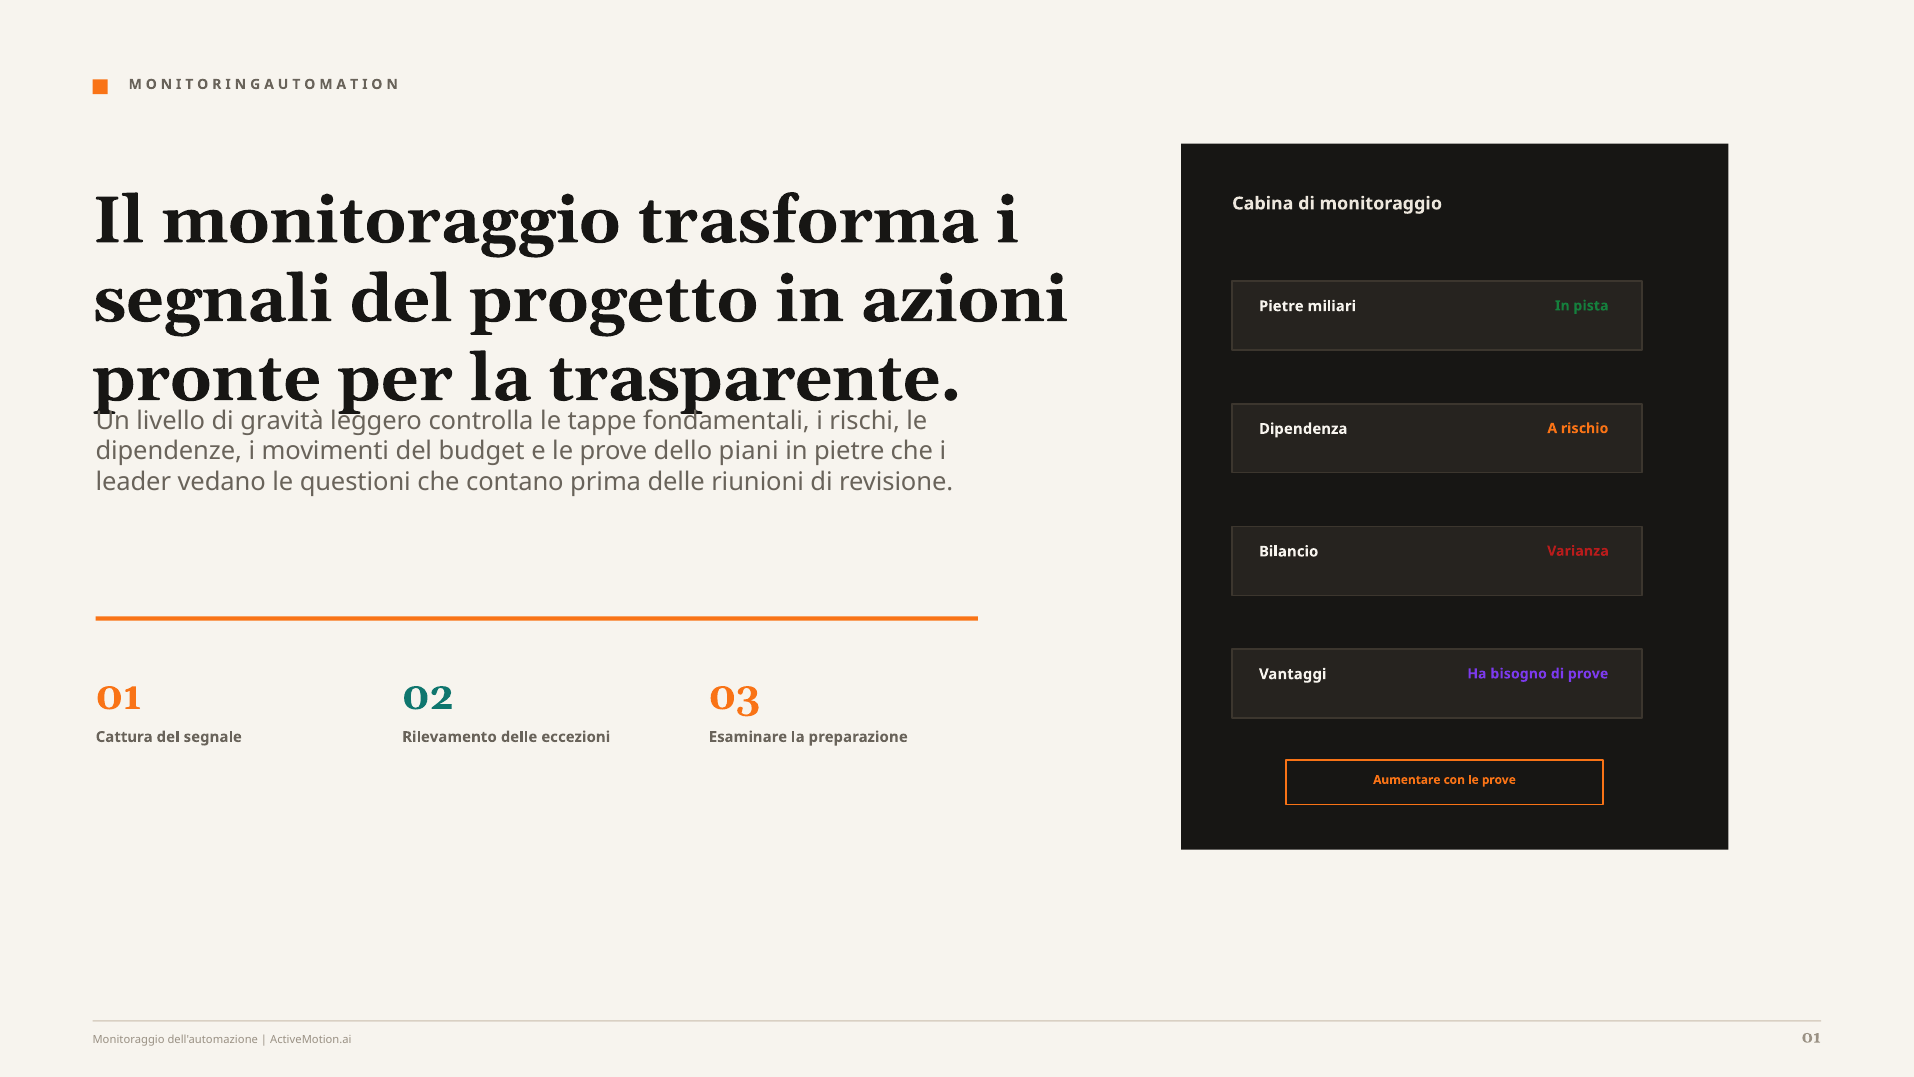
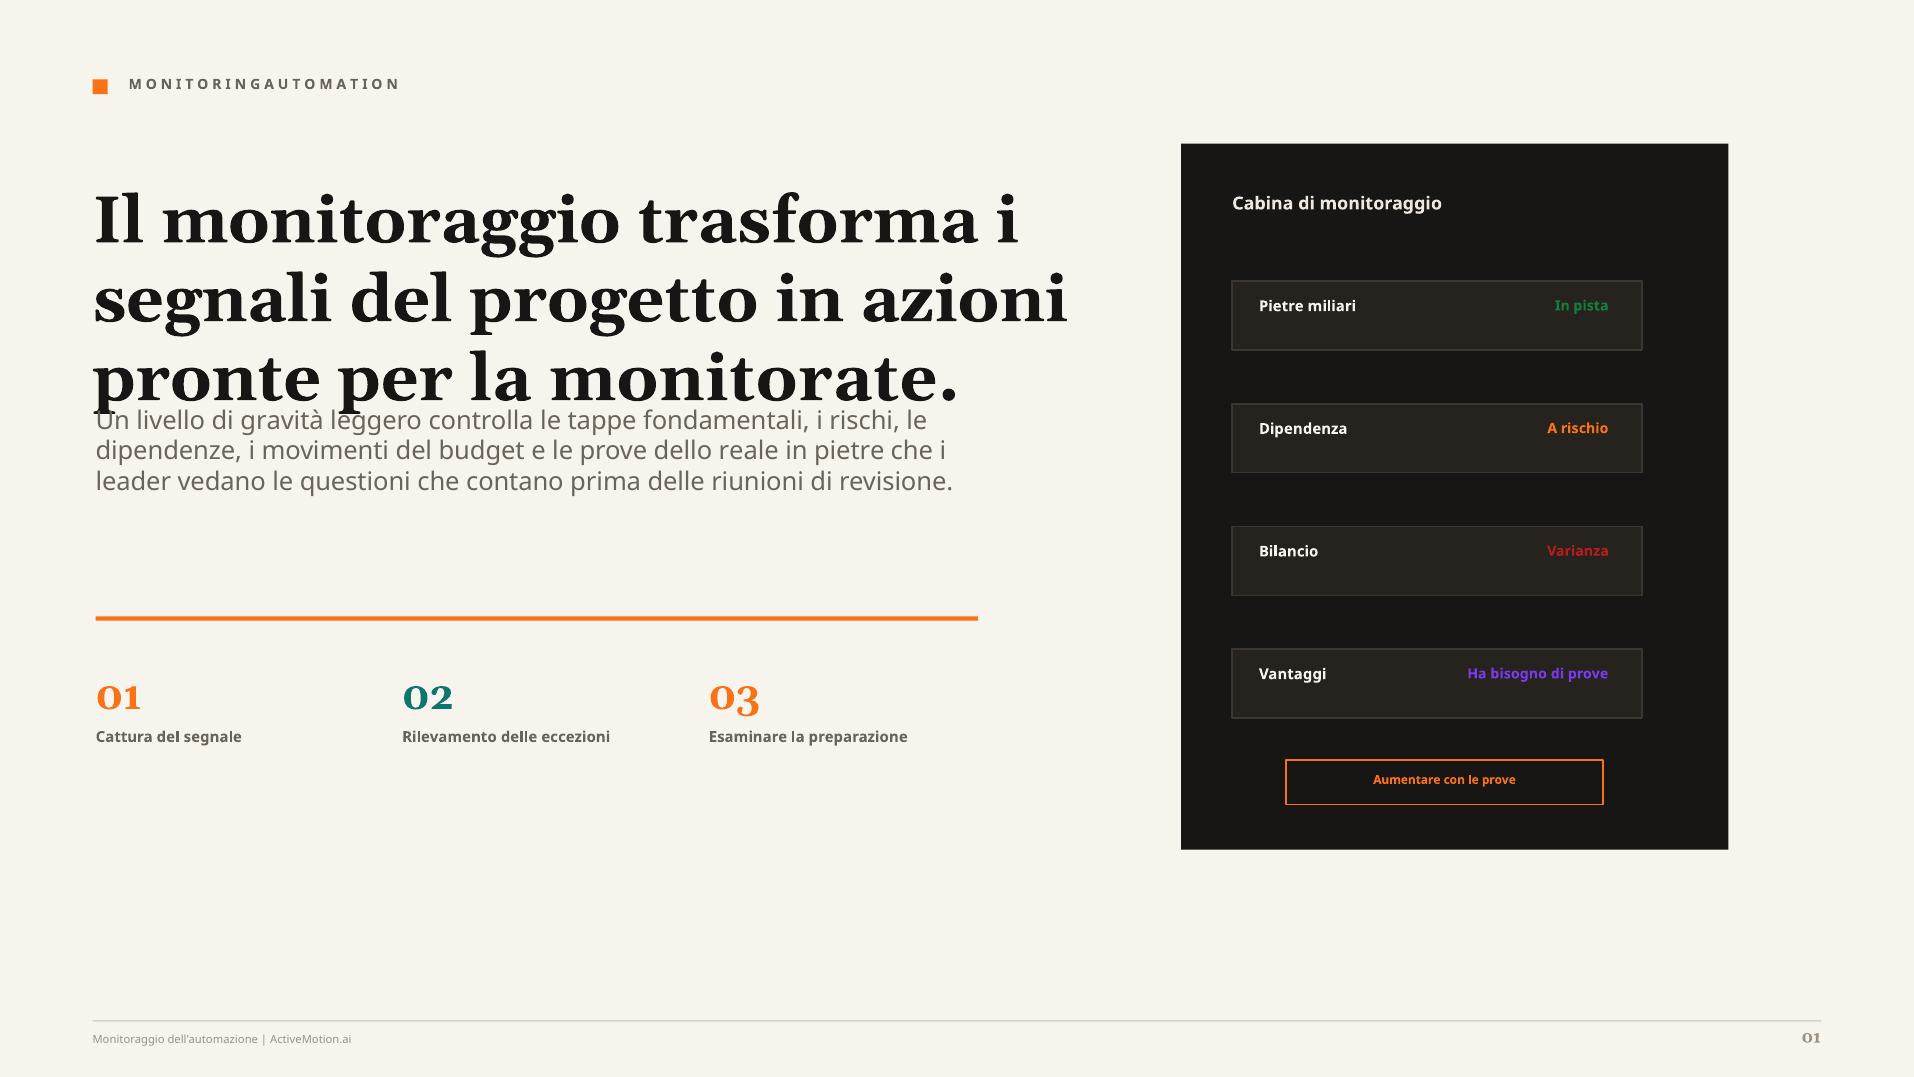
trasparente: trasparente -> monitorate
piani: piani -> reale
